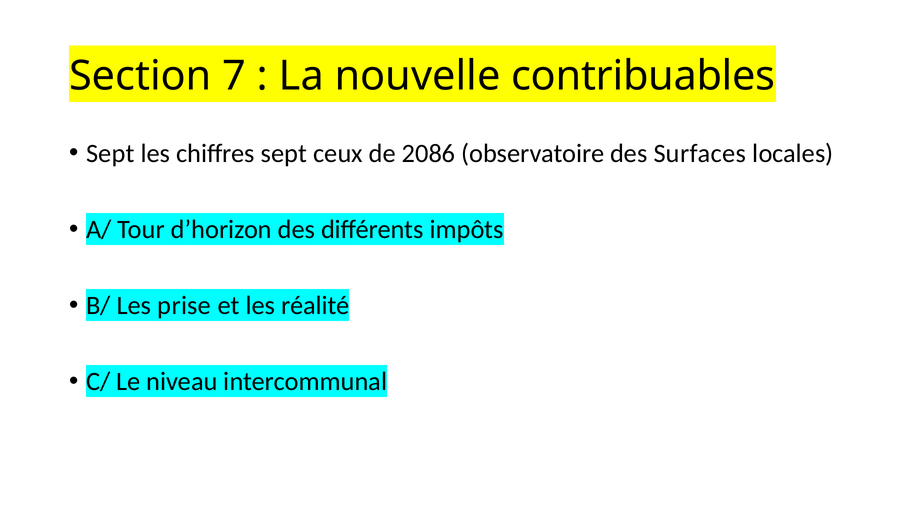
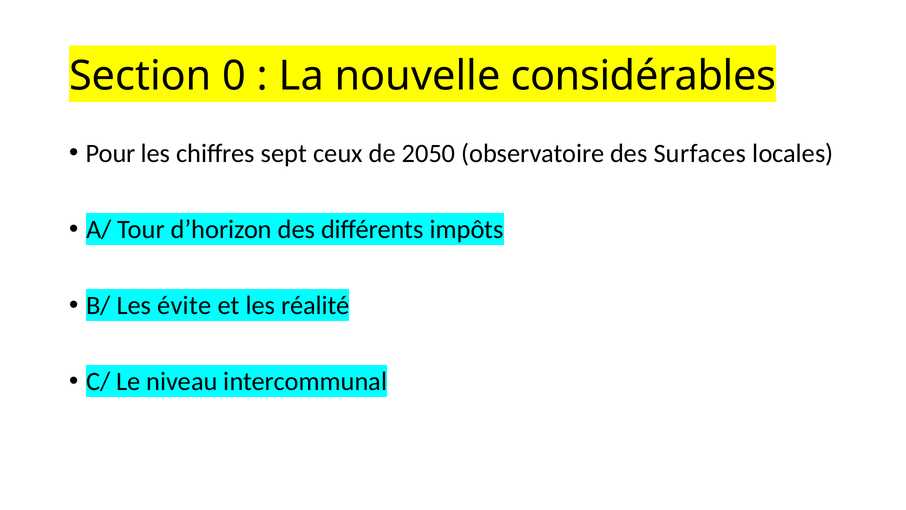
7: 7 -> 0
contribuables: contribuables -> considérables
Sept at (110, 153): Sept -> Pour
2086: 2086 -> 2050
prise: prise -> évite
